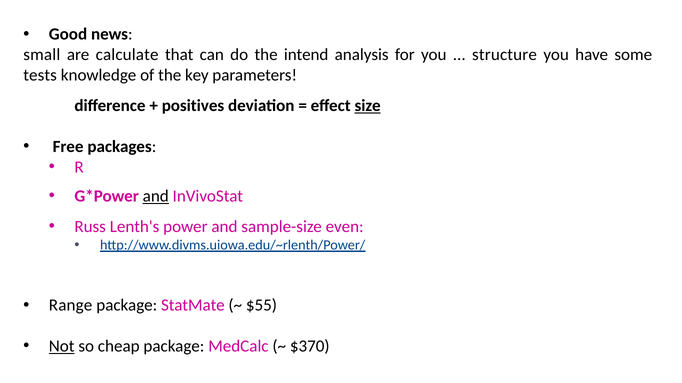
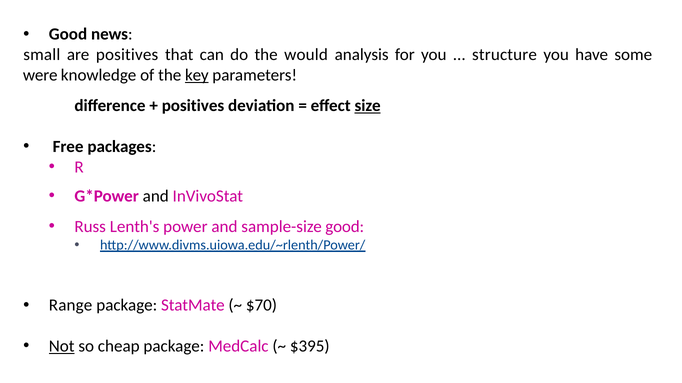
are calculate: calculate -> positives
intend: intend -> would
tests: tests -> were
key underline: none -> present
and at (156, 196) underline: present -> none
sample-size even: even -> good
$55: $55 -> $70
$370: $370 -> $395
